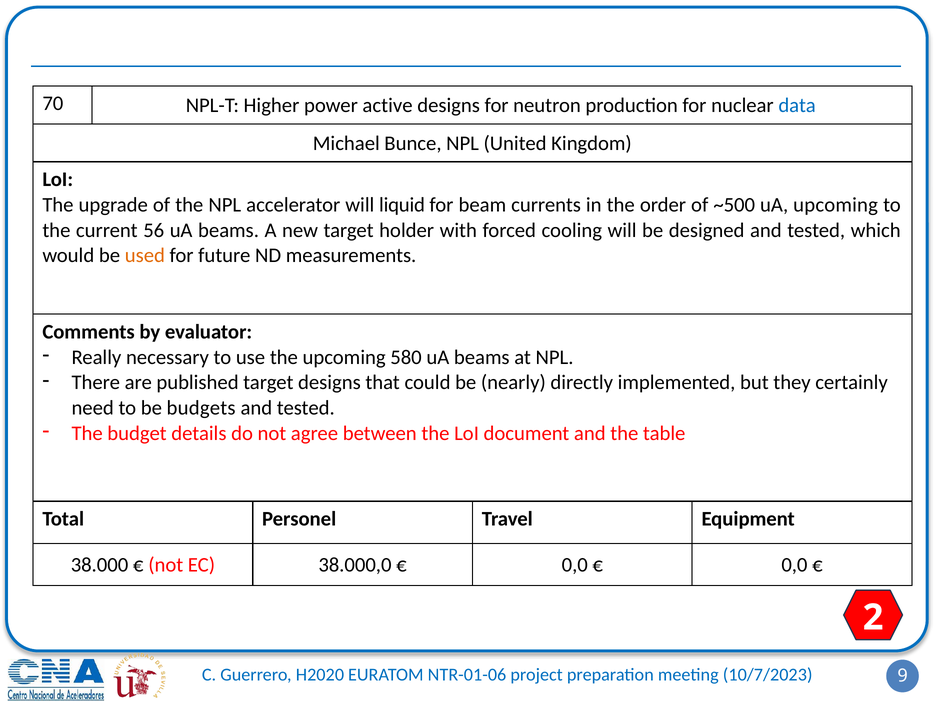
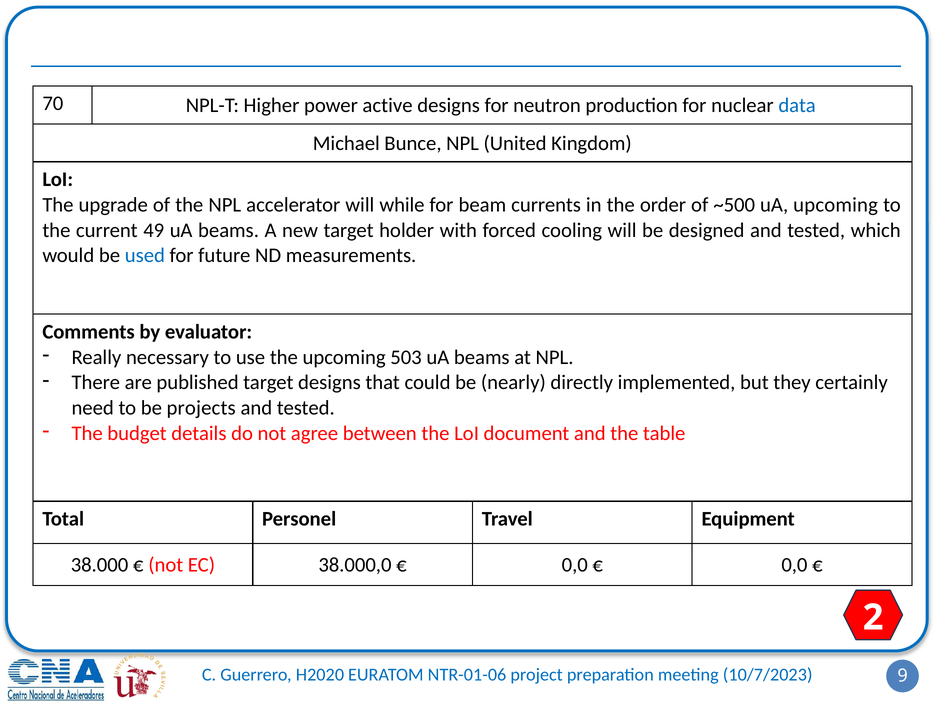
liquid: liquid -> while
56: 56 -> 49
used colour: orange -> blue
580: 580 -> 503
budgets: budgets -> projects
